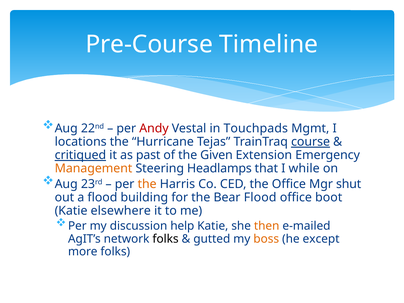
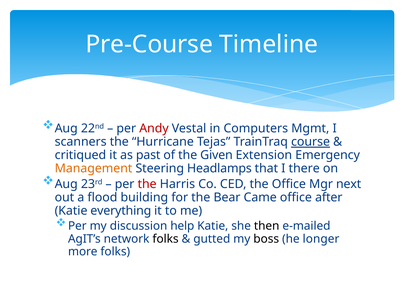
Touchpads: Touchpads -> Computers
locations: locations -> scanners
critiqued underline: present -> none
while: while -> there
the at (147, 184) colour: orange -> red
shut: shut -> next
Bear Flood: Flood -> Came
boot: boot -> after
elsewhere: elsewhere -> everything
then colour: orange -> black
boss colour: orange -> black
except: except -> longer
